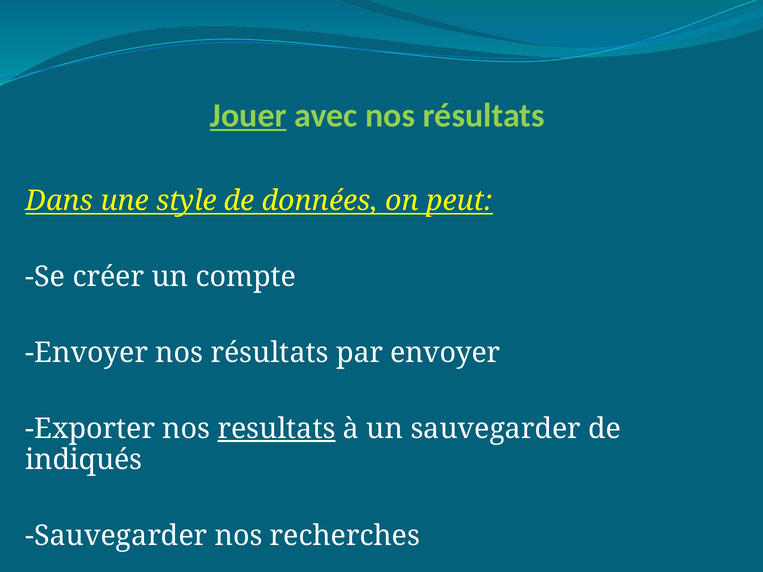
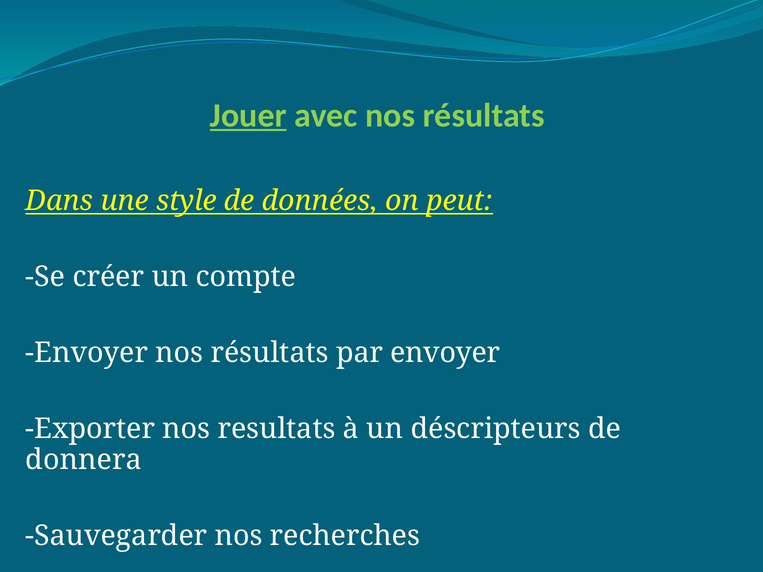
resultats underline: present -> none
un sauvegarder: sauvegarder -> déscripteurs
indiqués: indiqués -> donnera
